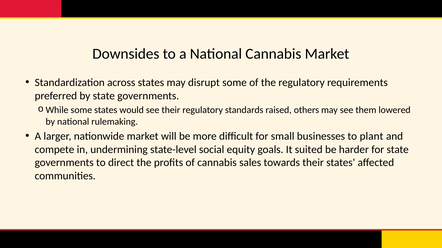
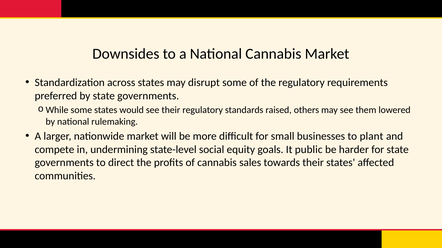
suited: suited -> public
